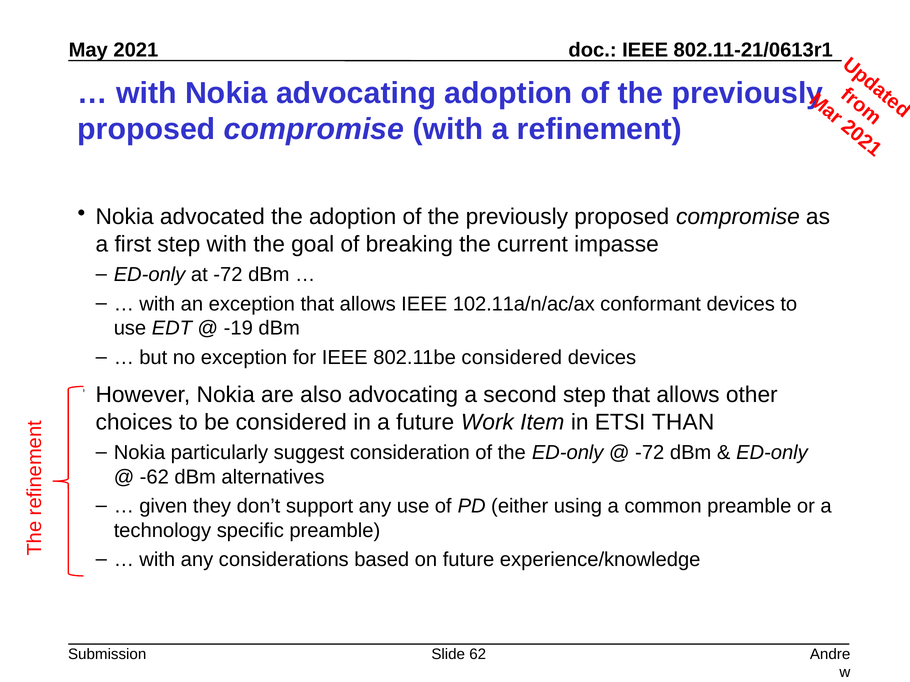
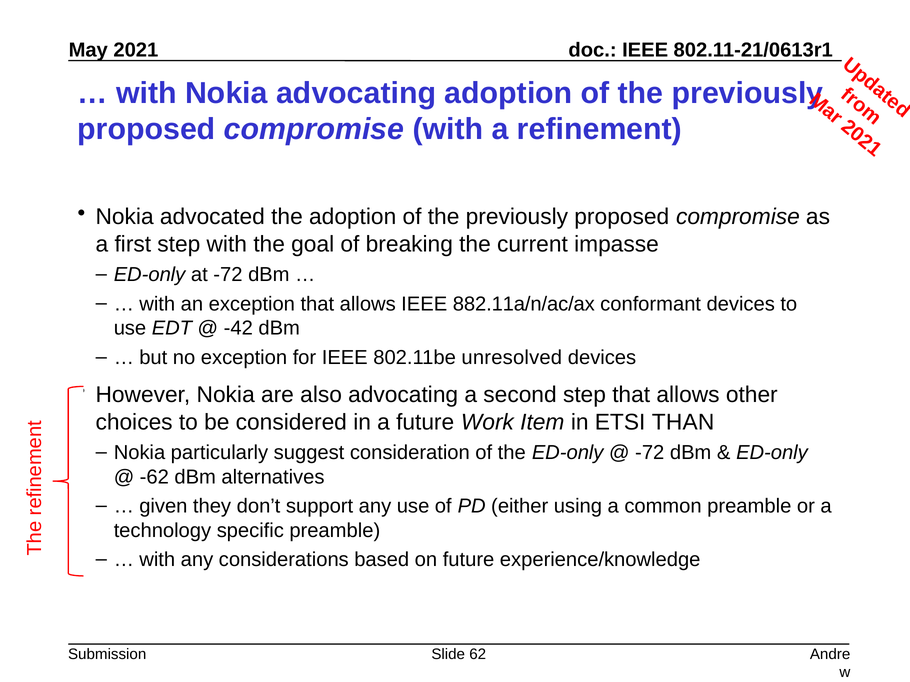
102.11a/n/ac/ax: 102.11a/n/ac/ax -> 882.11a/n/ac/ax
-19: -19 -> -42
802.11be considered: considered -> unresolved
